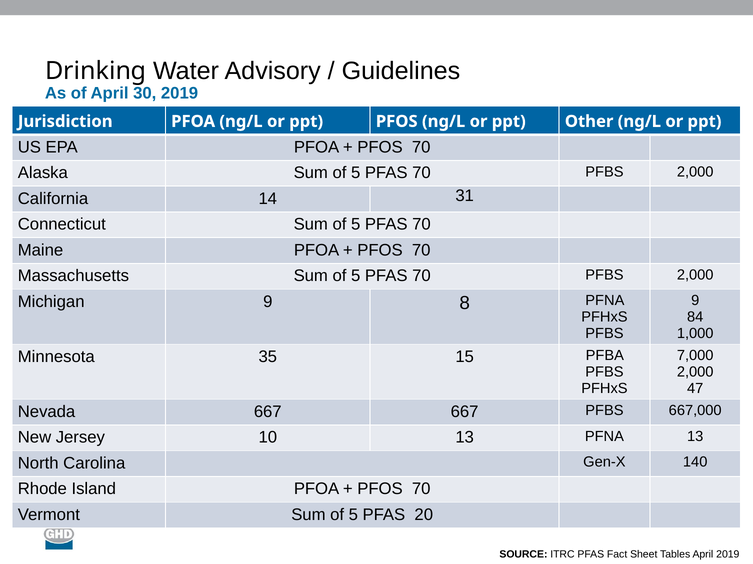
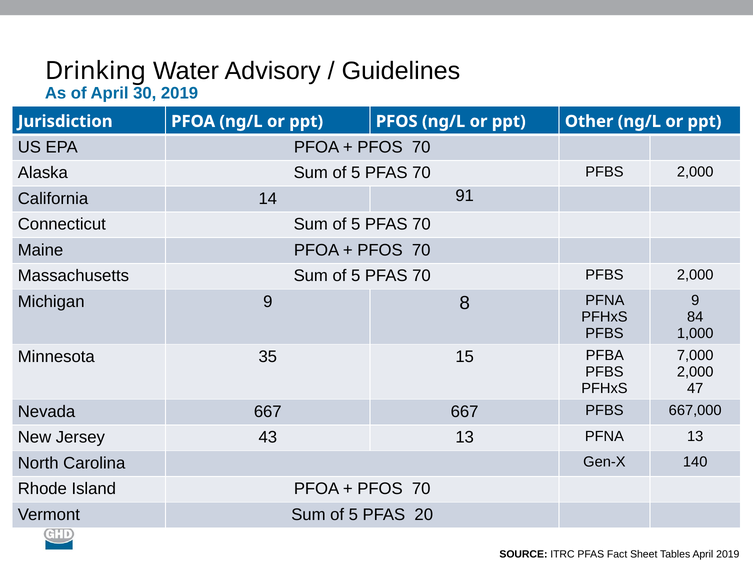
31: 31 -> 91
10: 10 -> 43
